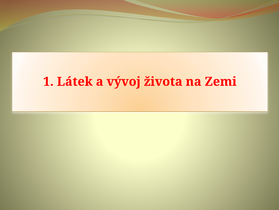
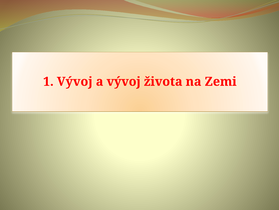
1 Látek: Látek -> Vývoj
